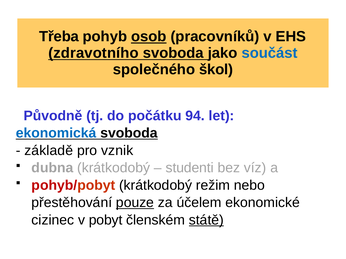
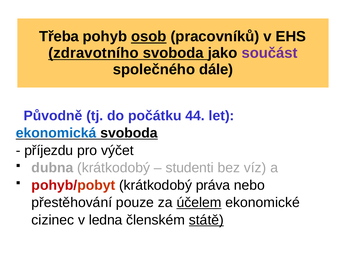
součást colour: blue -> purple
škol: škol -> dále
94: 94 -> 44
základě: základě -> příjezdu
vznik: vznik -> výčet
režim: režim -> práva
pouze underline: present -> none
účelem underline: none -> present
pobyt: pobyt -> ledna
